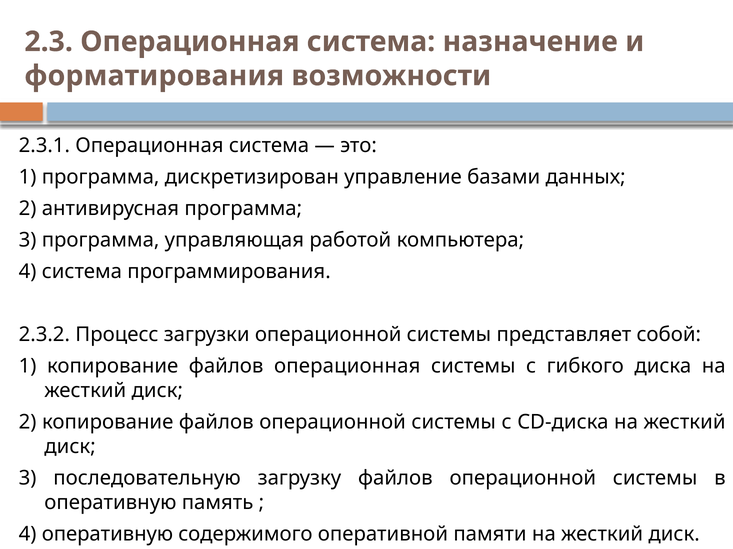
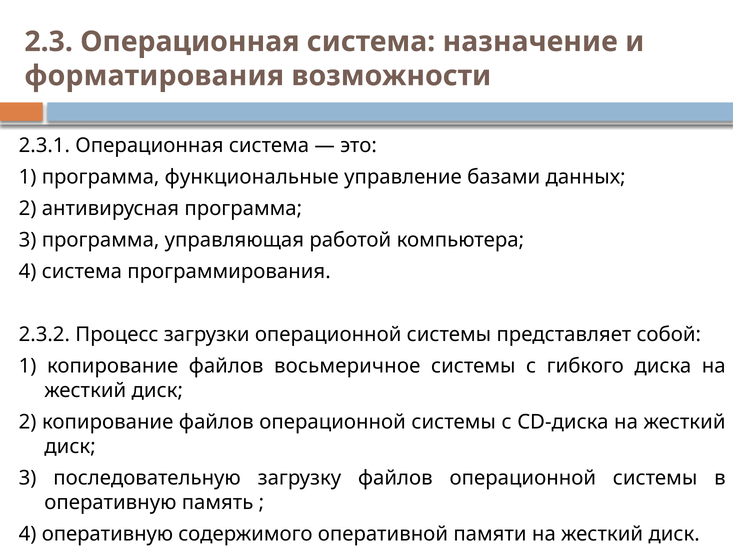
дискретизирован: дискретизирован -> функциональные
файлов операционная: операционная -> восьмеричное
